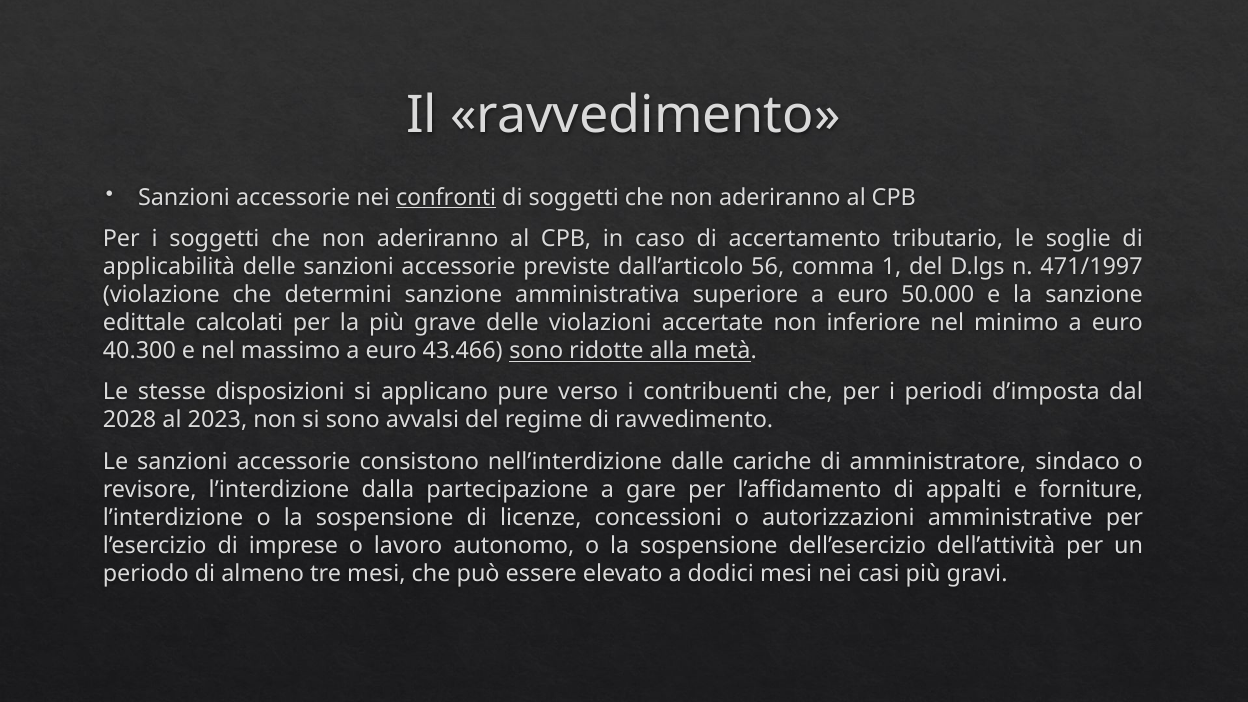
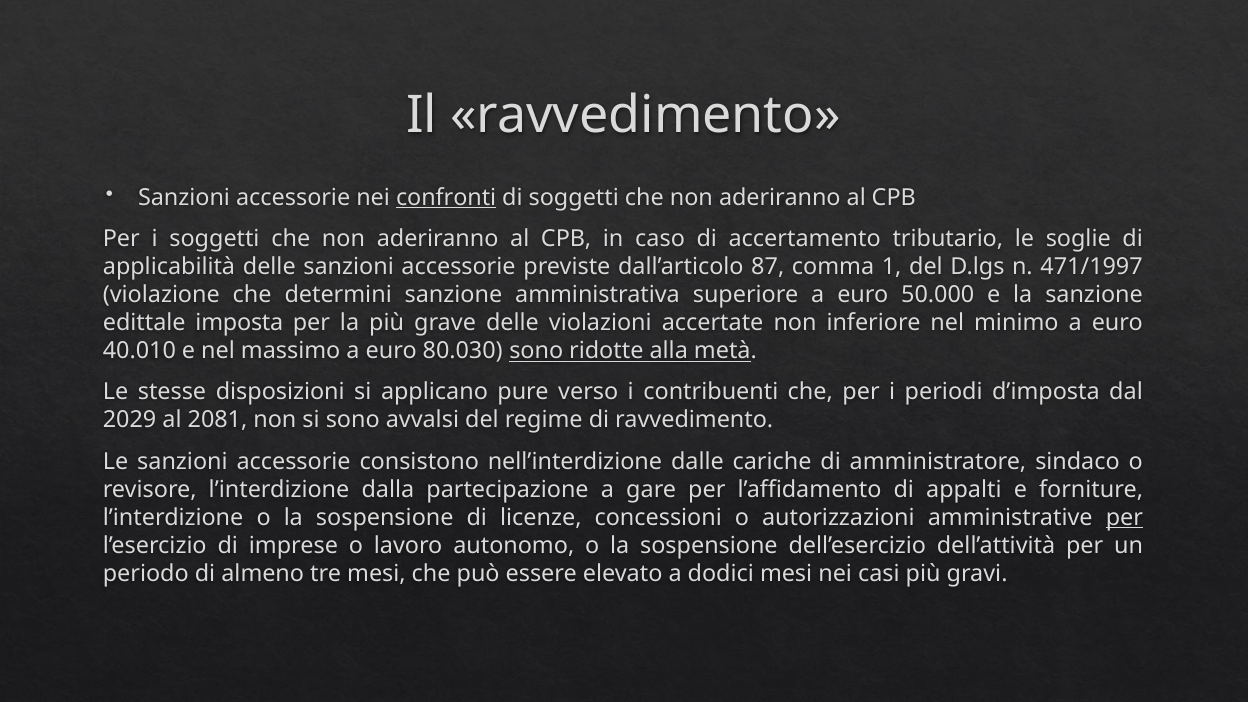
56: 56 -> 87
calcolati: calcolati -> imposta
40.300: 40.300 -> 40.010
43.466: 43.466 -> 80.030
2028: 2028 -> 2029
2023: 2023 -> 2081
per at (1124, 518) underline: none -> present
